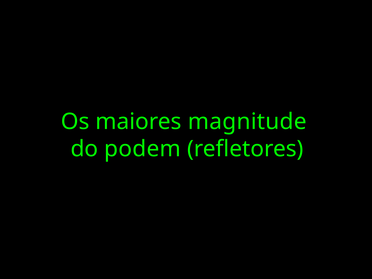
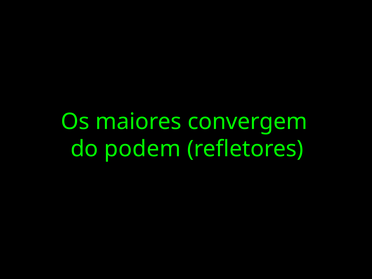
magnitude: magnitude -> convergem
